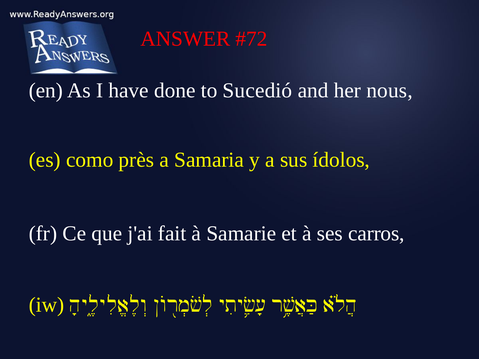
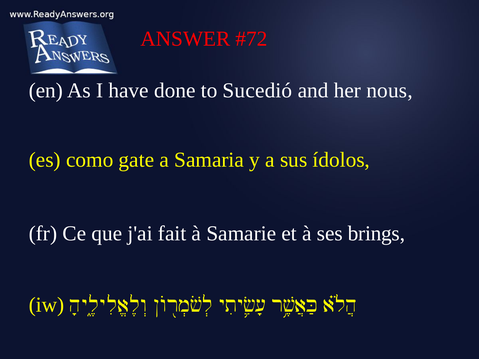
près: près -> gate
carros: carros -> brings
